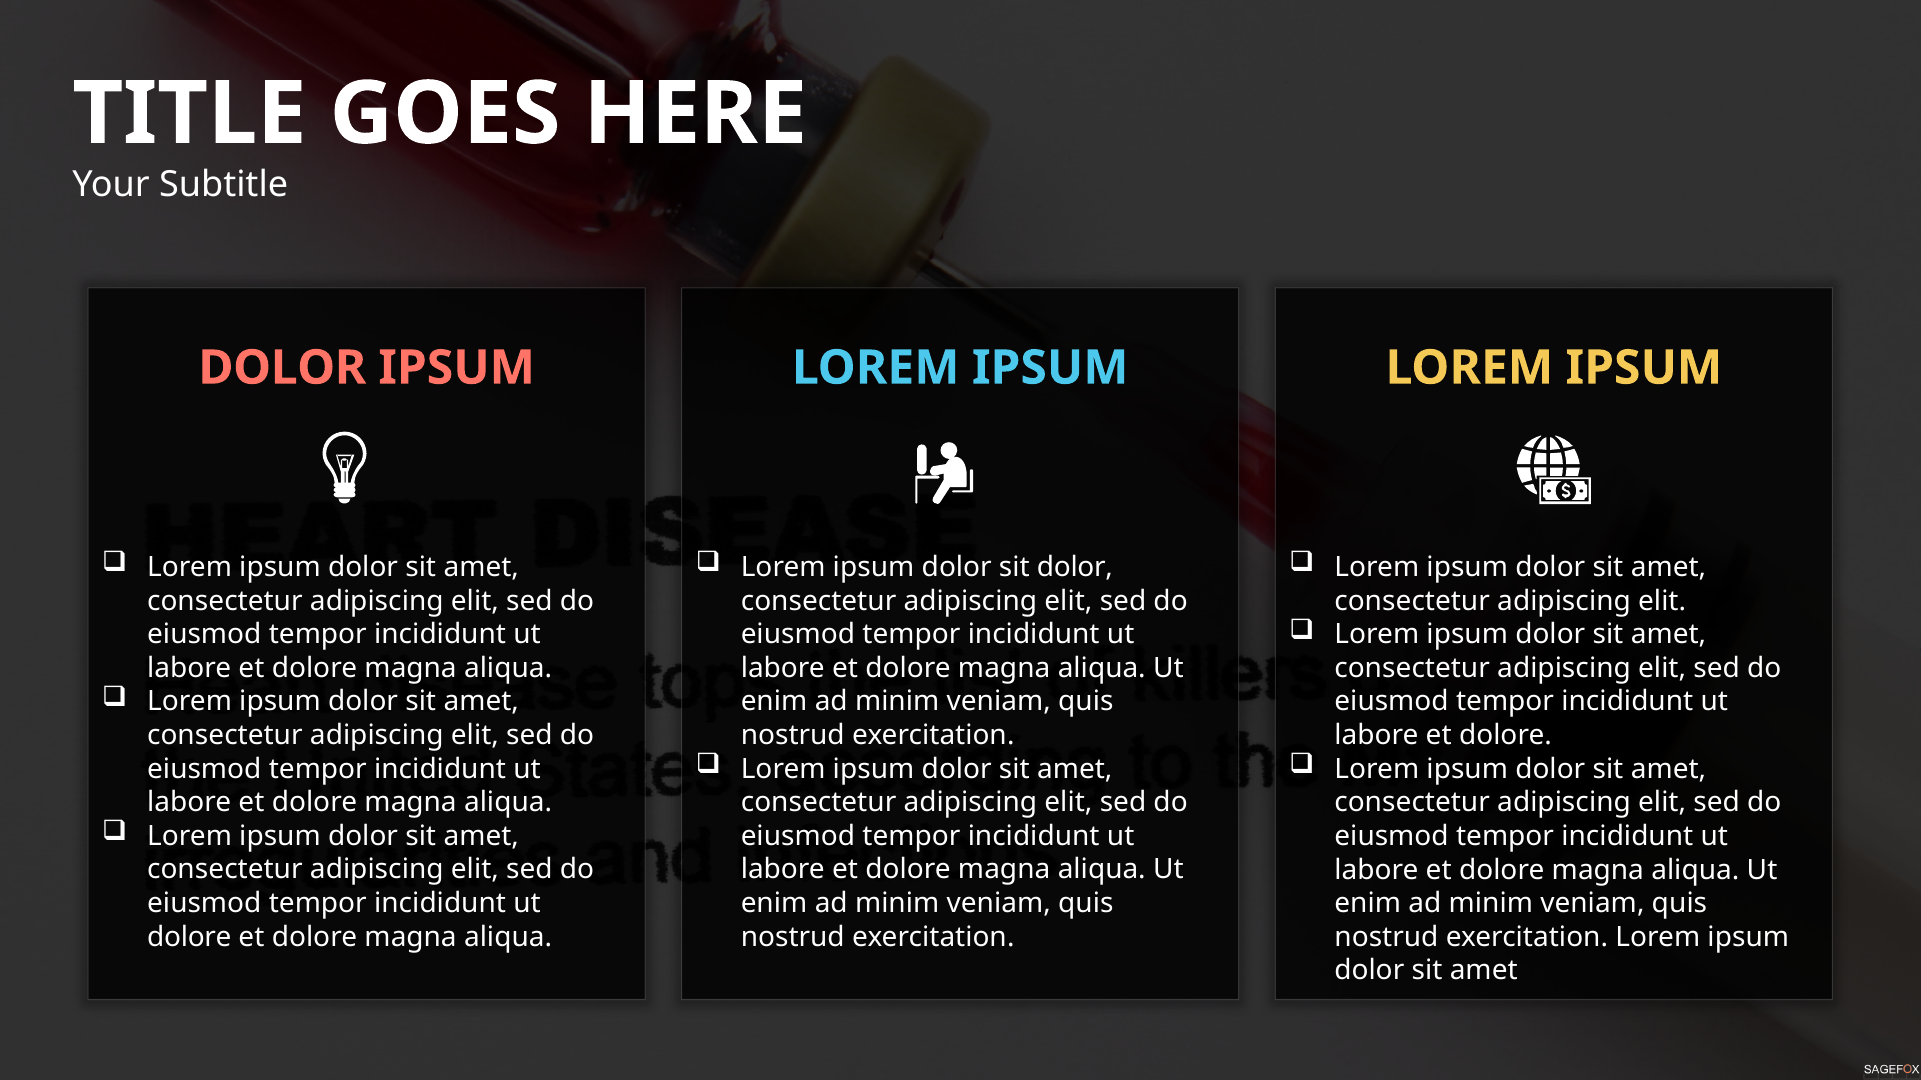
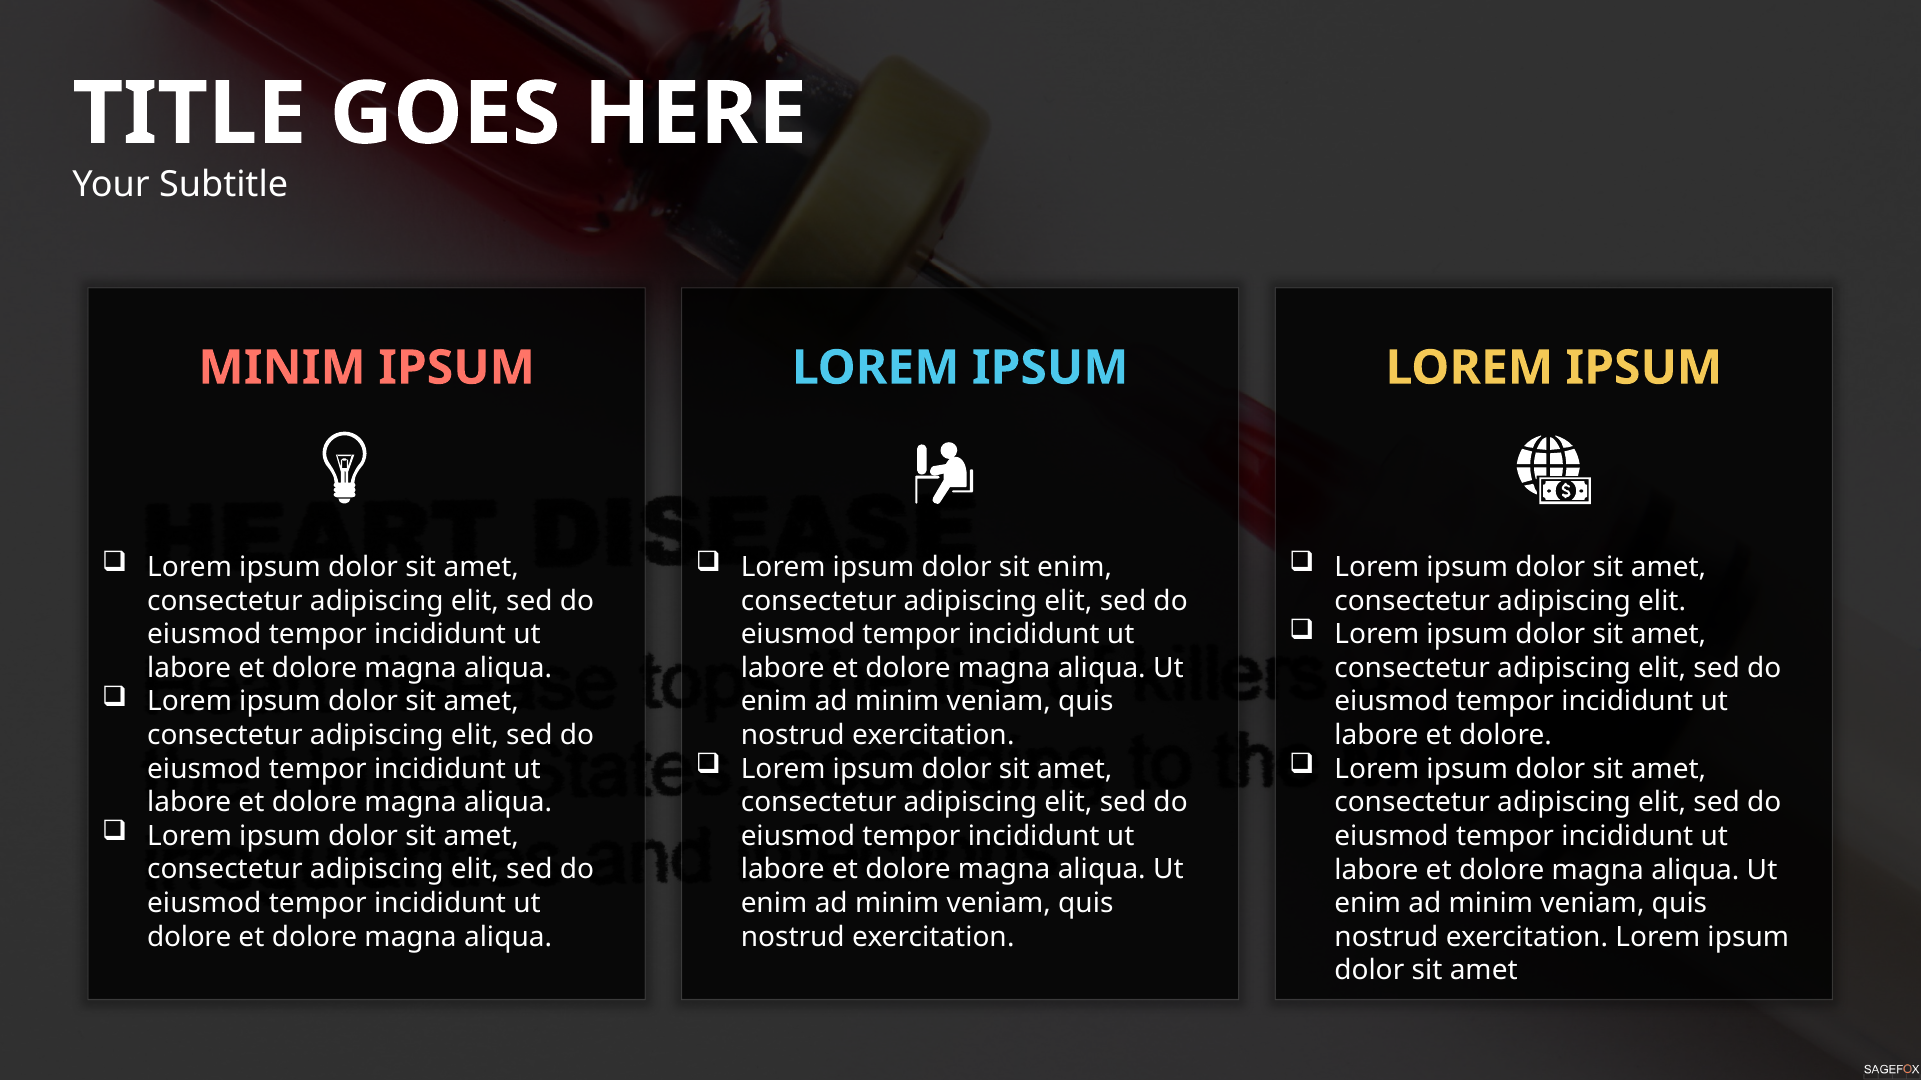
DOLOR at (282, 368): DOLOR -> MINIM
sit dolor: dolor -> enim
